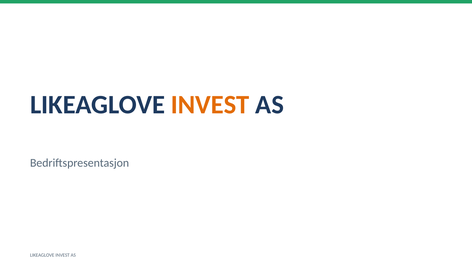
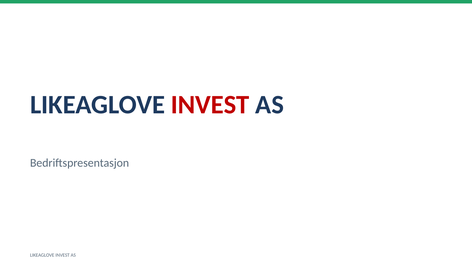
INVEST at (210, 105) colour: orange -> red
